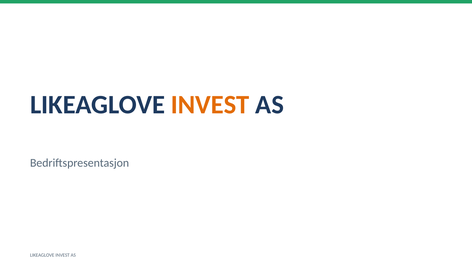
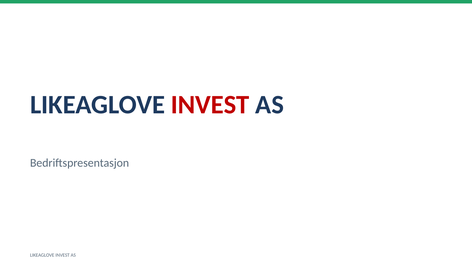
INVEST at (210, 105) colour: orange -> red
